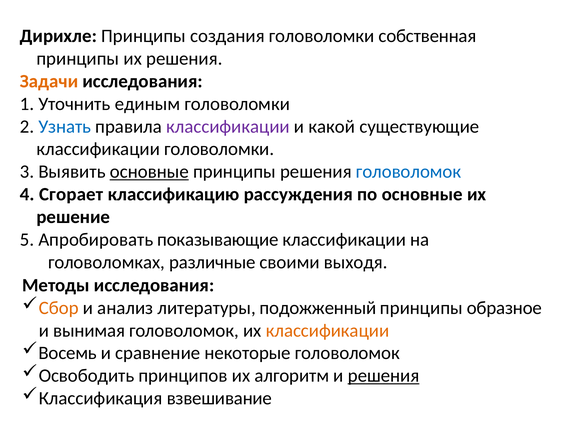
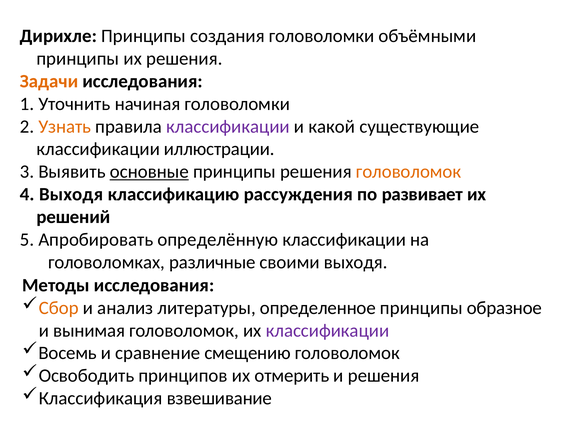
собственная: собственная -> объёмными
единым: единым -> начиная
Узнать colour: blue -> orange
классификации головоломки: головоломки -> иллюстрации
головоломок at (409, 172) colour: blue -> orange
4 Сгорает: Сгорает -> Выходя
по основные: основные -> развивает
решение: решение -> решений
показывающие: показывающие -> определённую
подожженный: подожженный -> определенное
классификации at (327, 331) colour: orange -> purple
некоторые: некоторые -> смещению
алгоритм: алгоритм -> отмерить
решения at (384, 376) underline: present -> none
